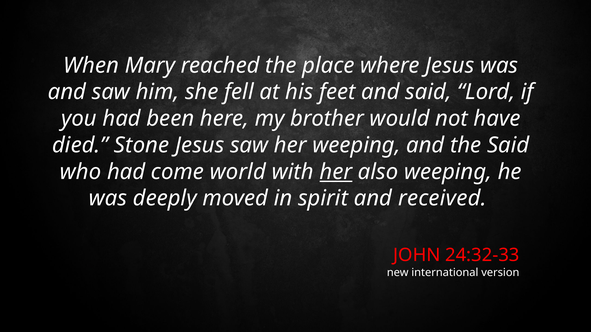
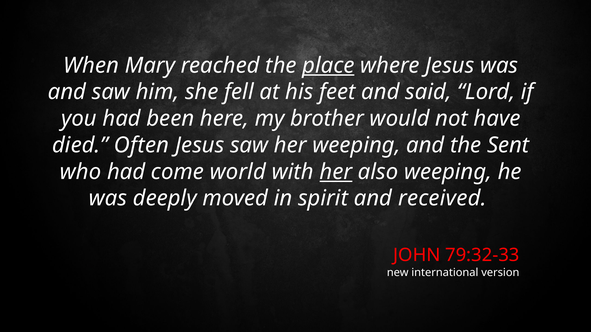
place underline: none -> present
Stone: Stone -> Often
the Said: Said -> Sent
24:32-33: 24:32-33 -> 79:32-33
